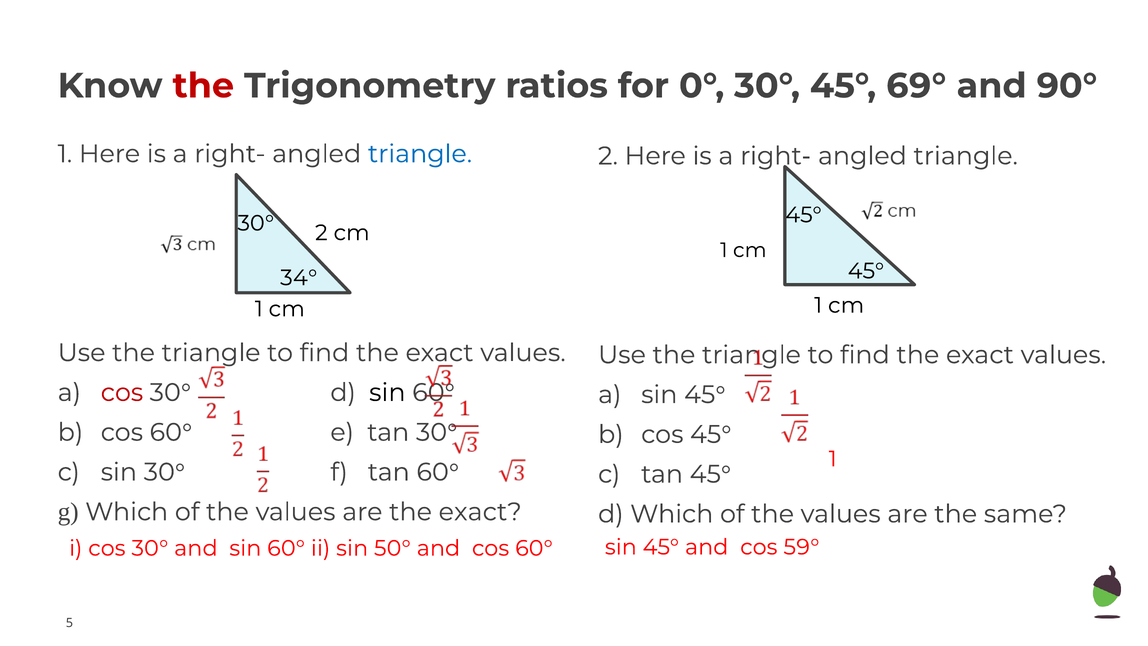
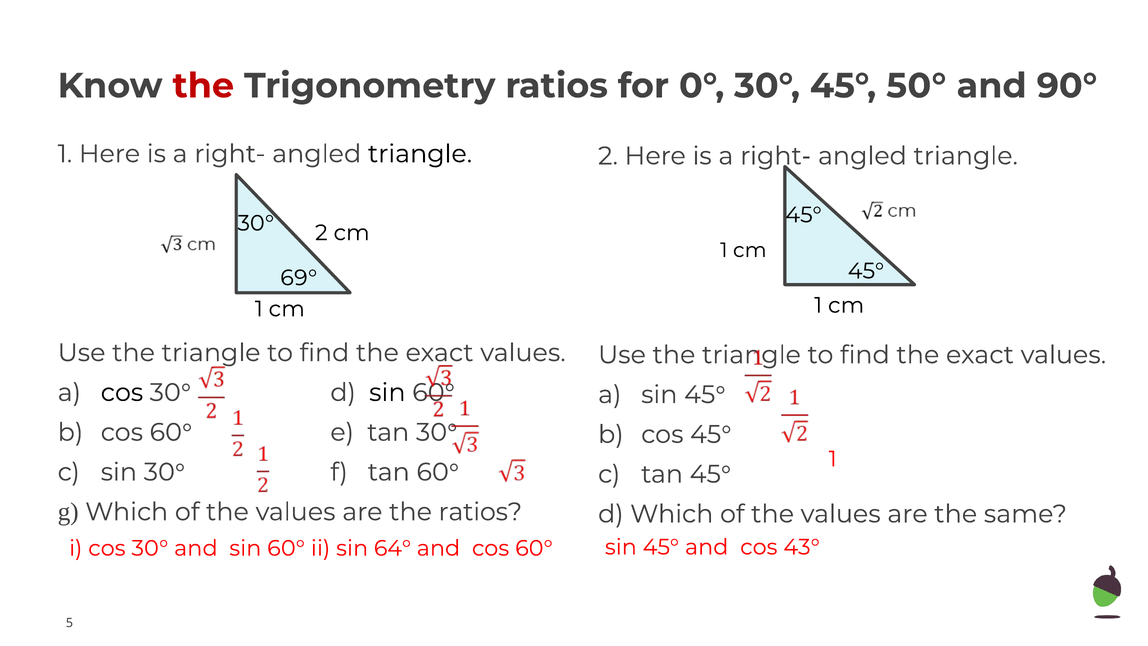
69°: 69° -> 50°
triangle at (420, 154) colour: blue -> black
34°: 34° -> 69°
cos at (122, 392) colour: red -> black
are the exact: exact -> ratios
50°: 50° -> 64°
59°: 59° -> 43°
